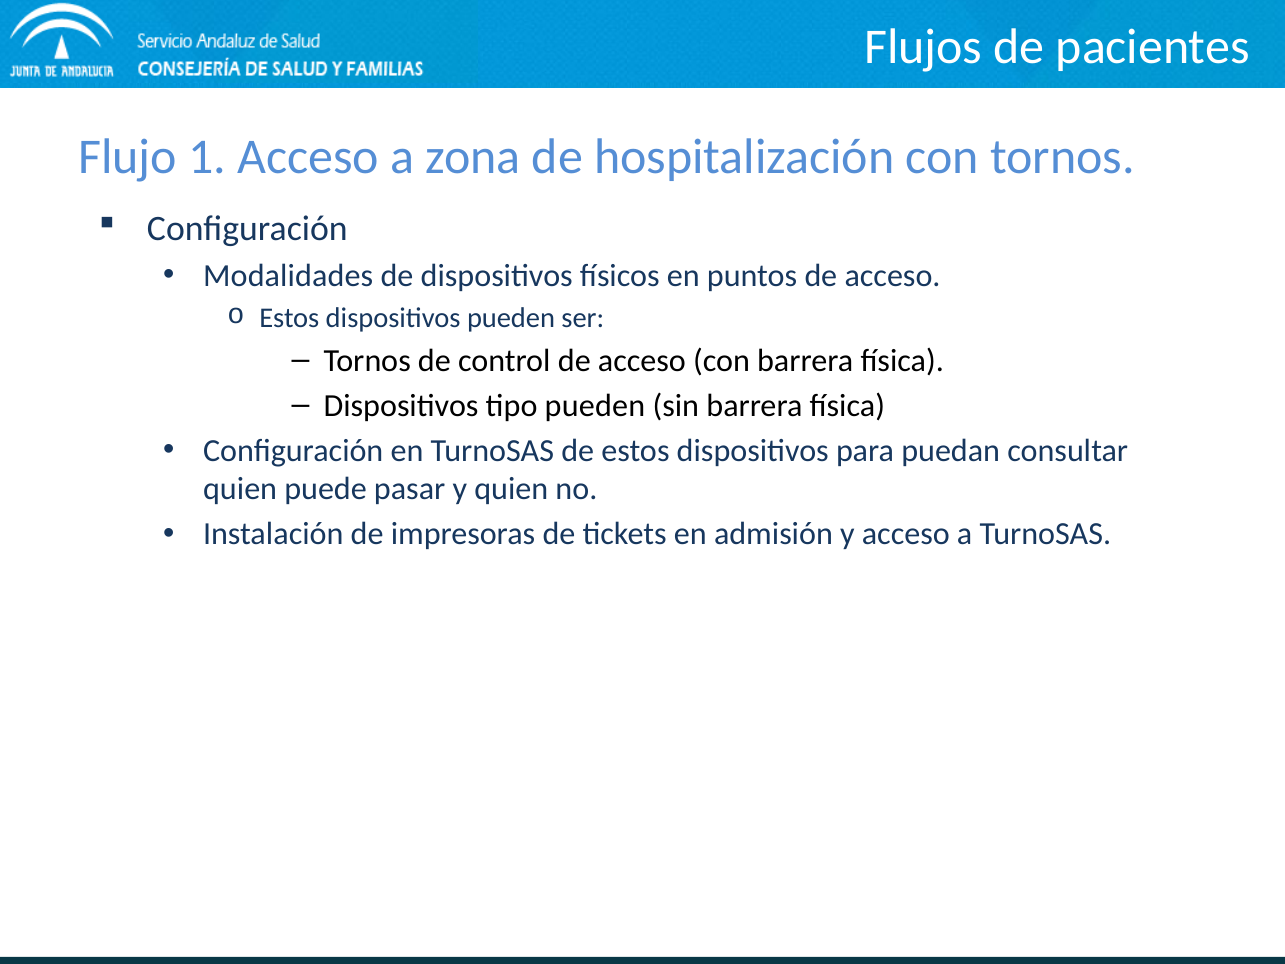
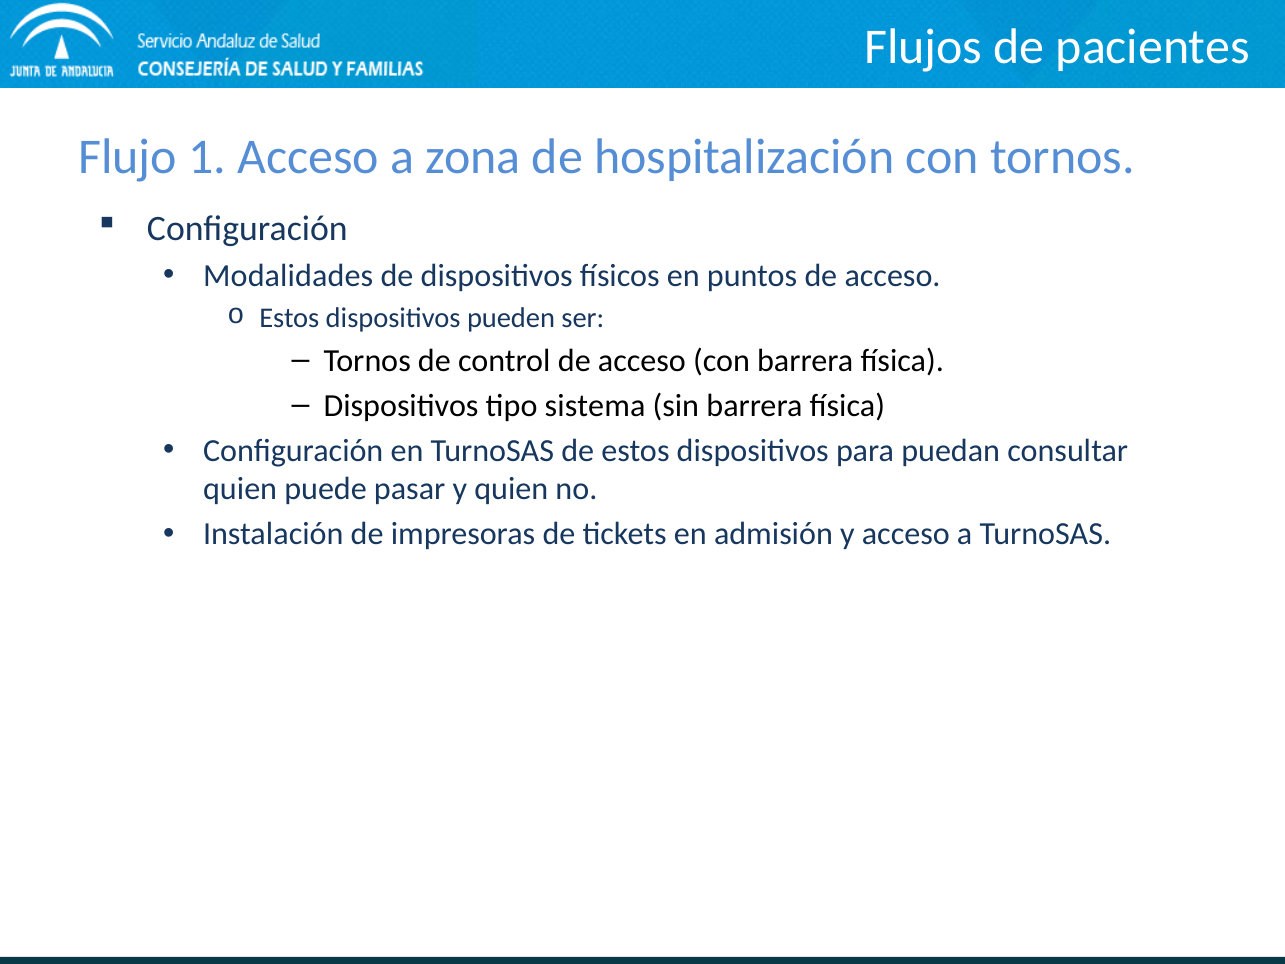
tipo pueden: pueden -> sistema
